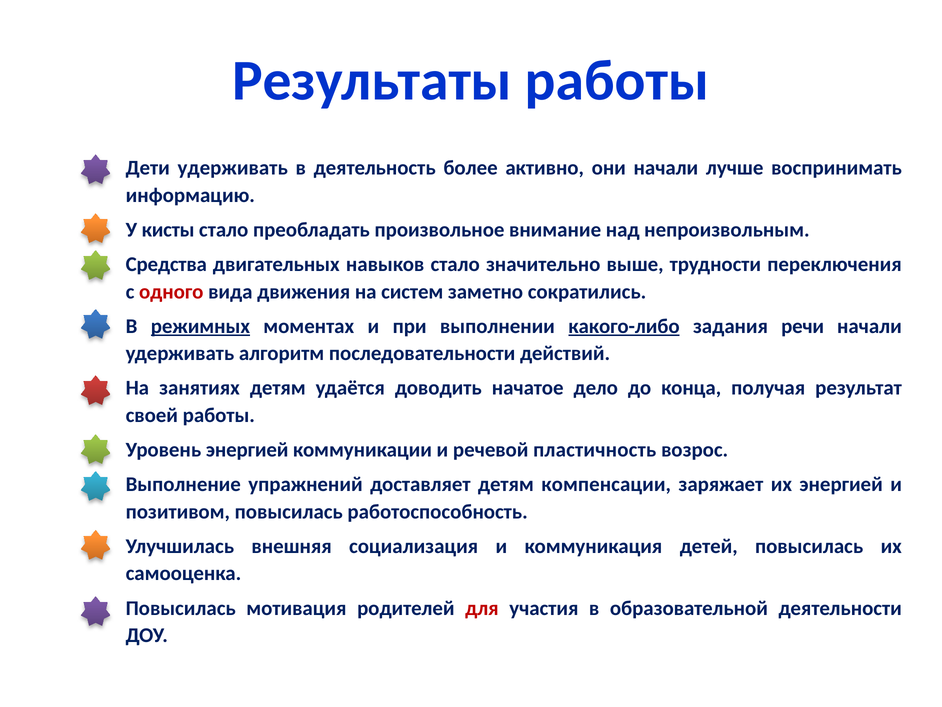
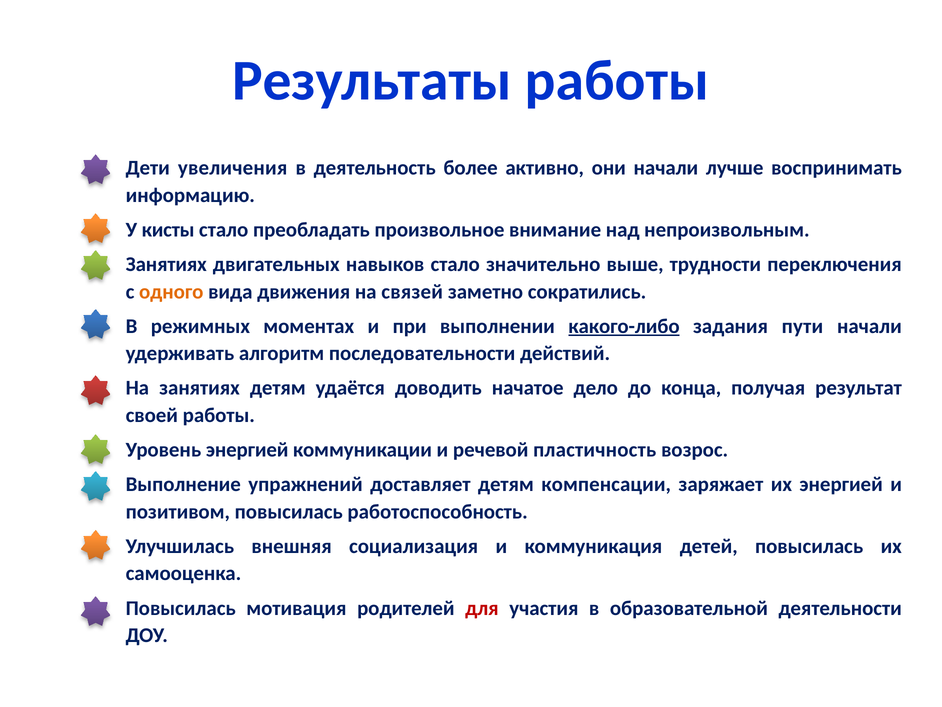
Дети удерживать: удерживать -> увеличения
Средства at (166, 264): Средства -> Занятиях
одного colour: red -> orange
систем: систем -> связей
режимных underline: present -> none
речи: речи -> пути
